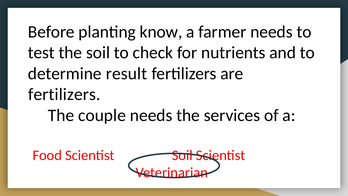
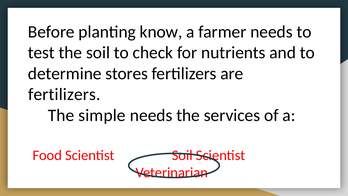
result: result -> stores
couple: couple -> simple
